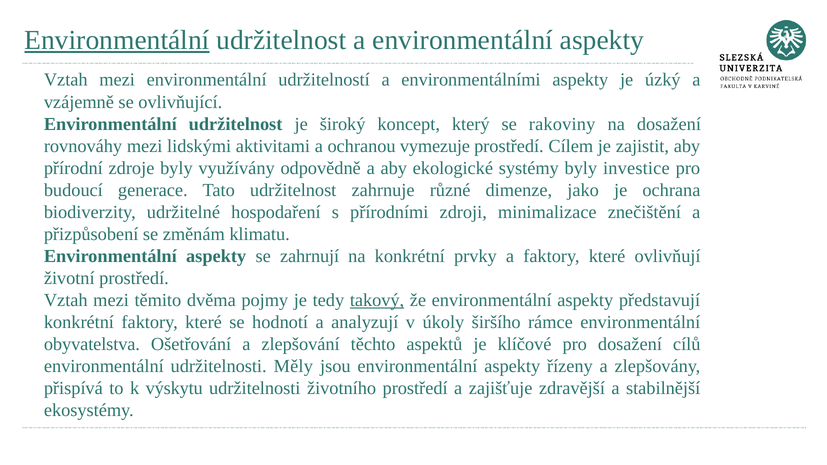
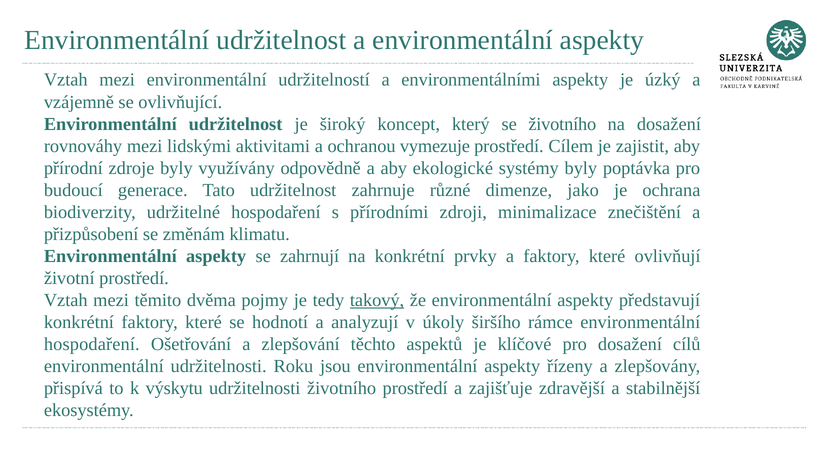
Environmentální at (117, 40) underline: present -> none
se rakoviny: rakoviny -> životního
investice: investice -> poptávka
obyvatelstva at (92, 344): obyvatelstva -> hospodaření
Měly: Měly -> Roku
